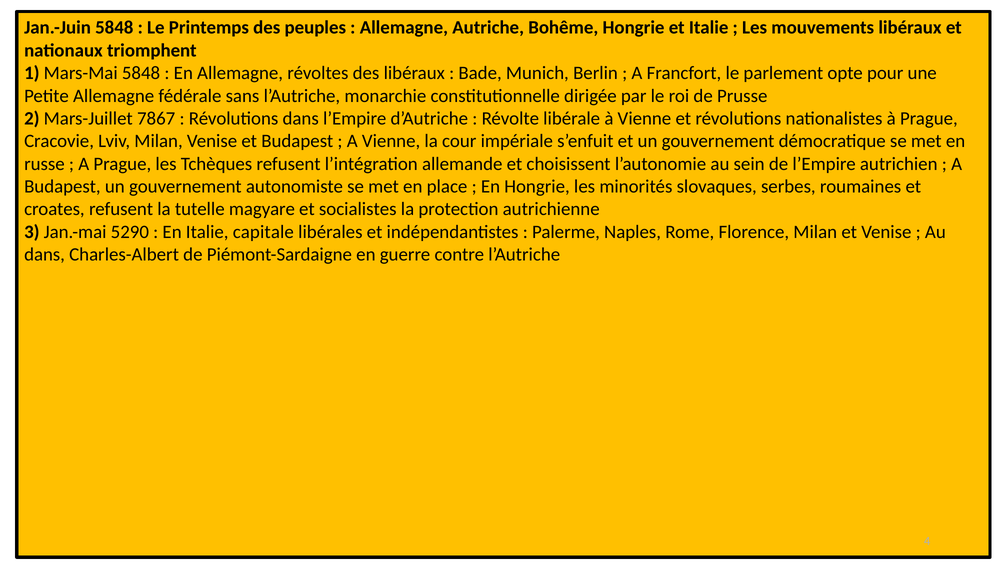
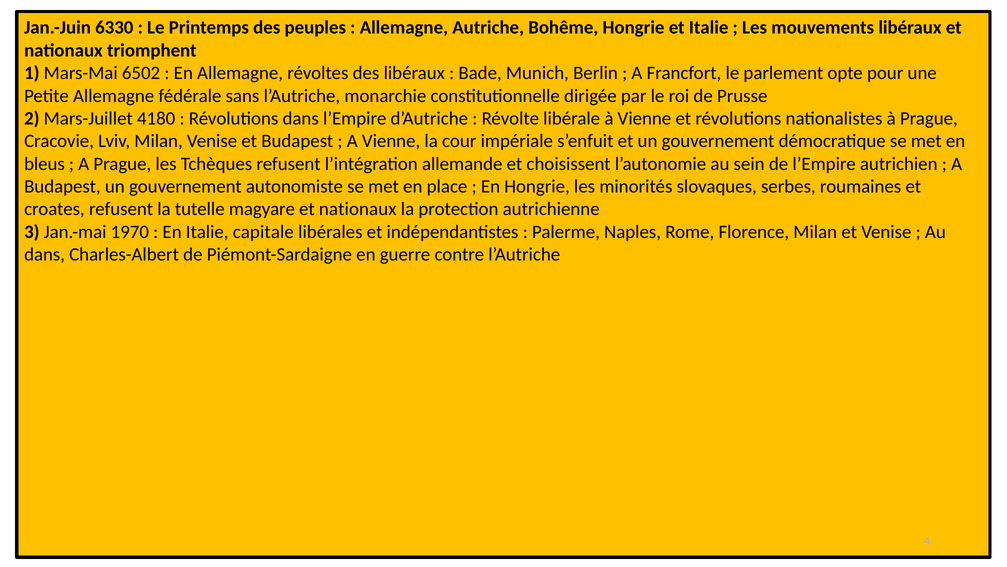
Jan.-Juin 5848: 5848 -> 6330
Mars-Mai 5848: 5848 -> 6502
7867: 7867 -> 4180
russe: russe -> bleus
magyare et socialistes: socialistes -> nationaux
5290: 5290 -> 1970
